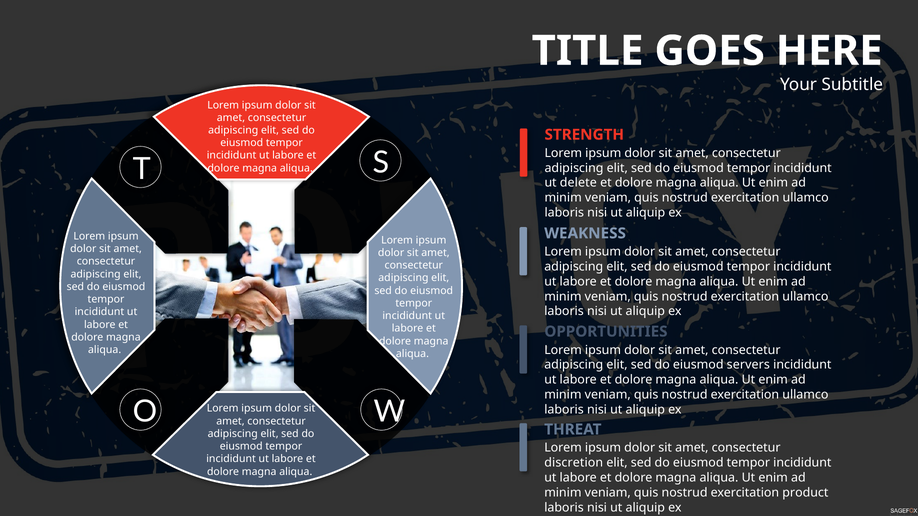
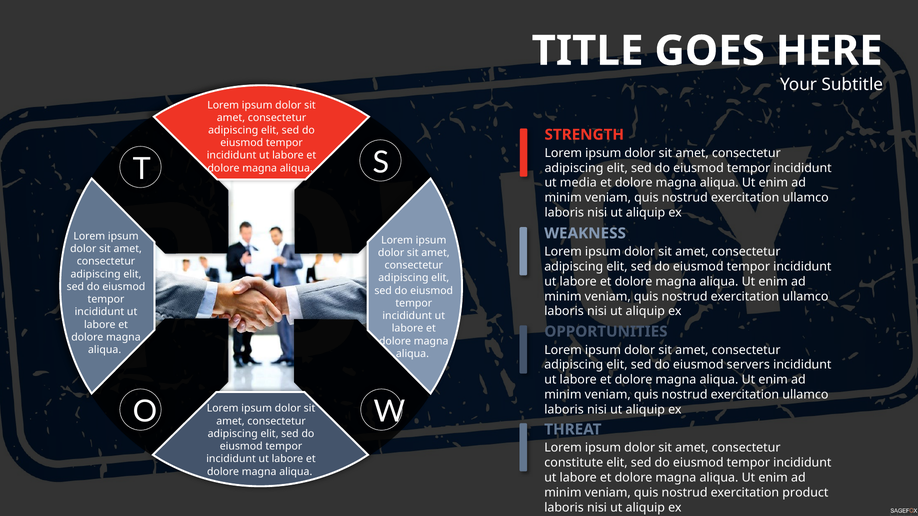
delete: delete -> media
discretion: discretion -> constitute
